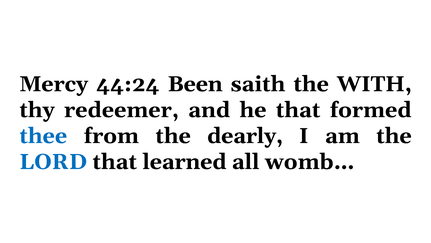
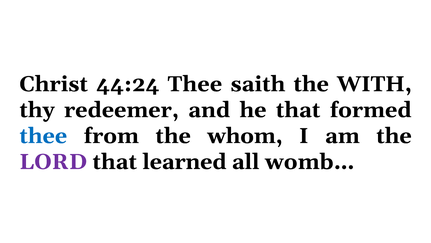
Mercy: Mercy -> Christ
44:24 Been: Been -> Thee
dearly: dearly -> whom
LORD colour: blue -> purple
